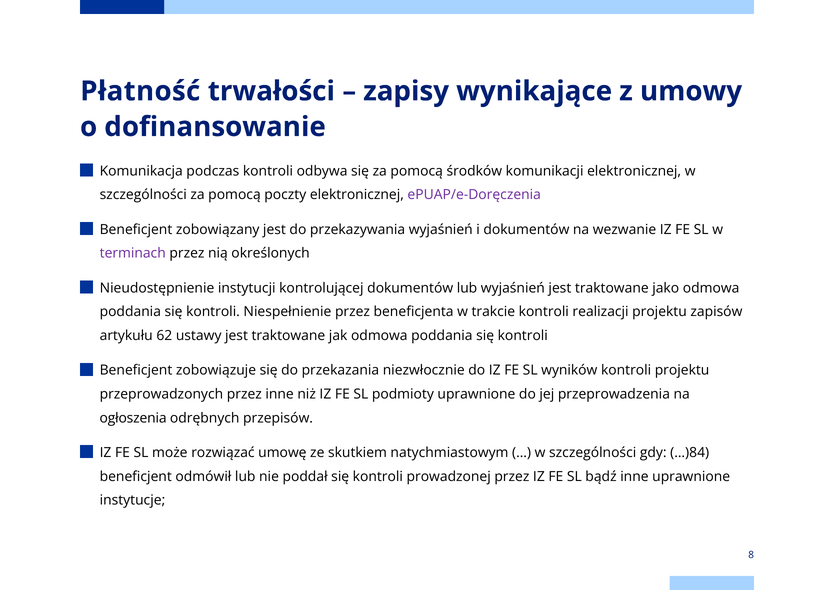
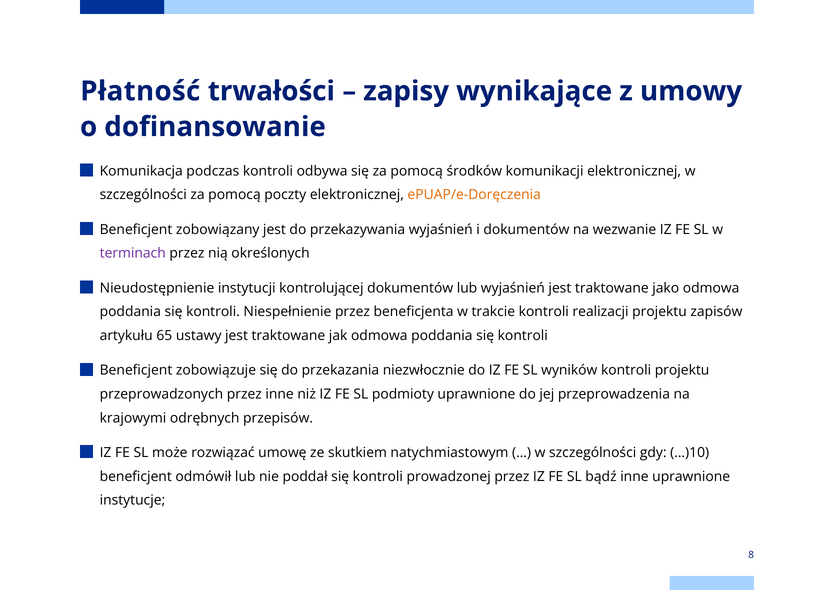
ePUAP/e-Doręczenia colour: purple -> orange
62: 62 -> 65
ogłoszenia: ogłoszenia -> krajowymi
…)84: …)84 -> …)10
